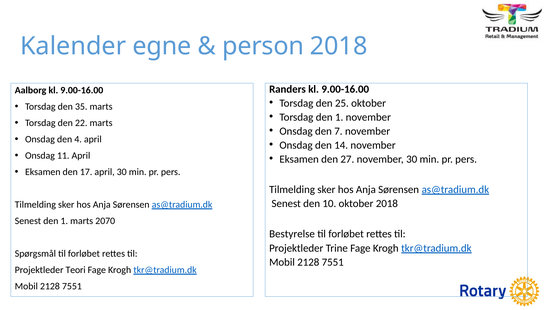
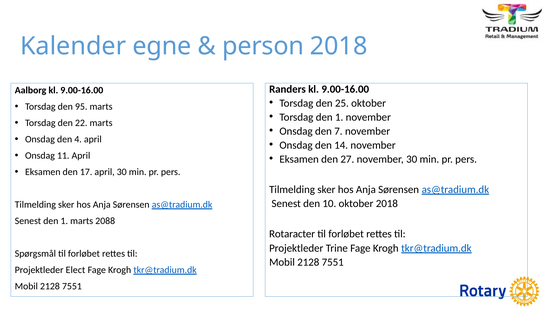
35: 35 -> 95
2070: 2070 -> 2088
Bestyrelse: Bestyrelse -> Rotaracter
Teori: Teori -> Elect
